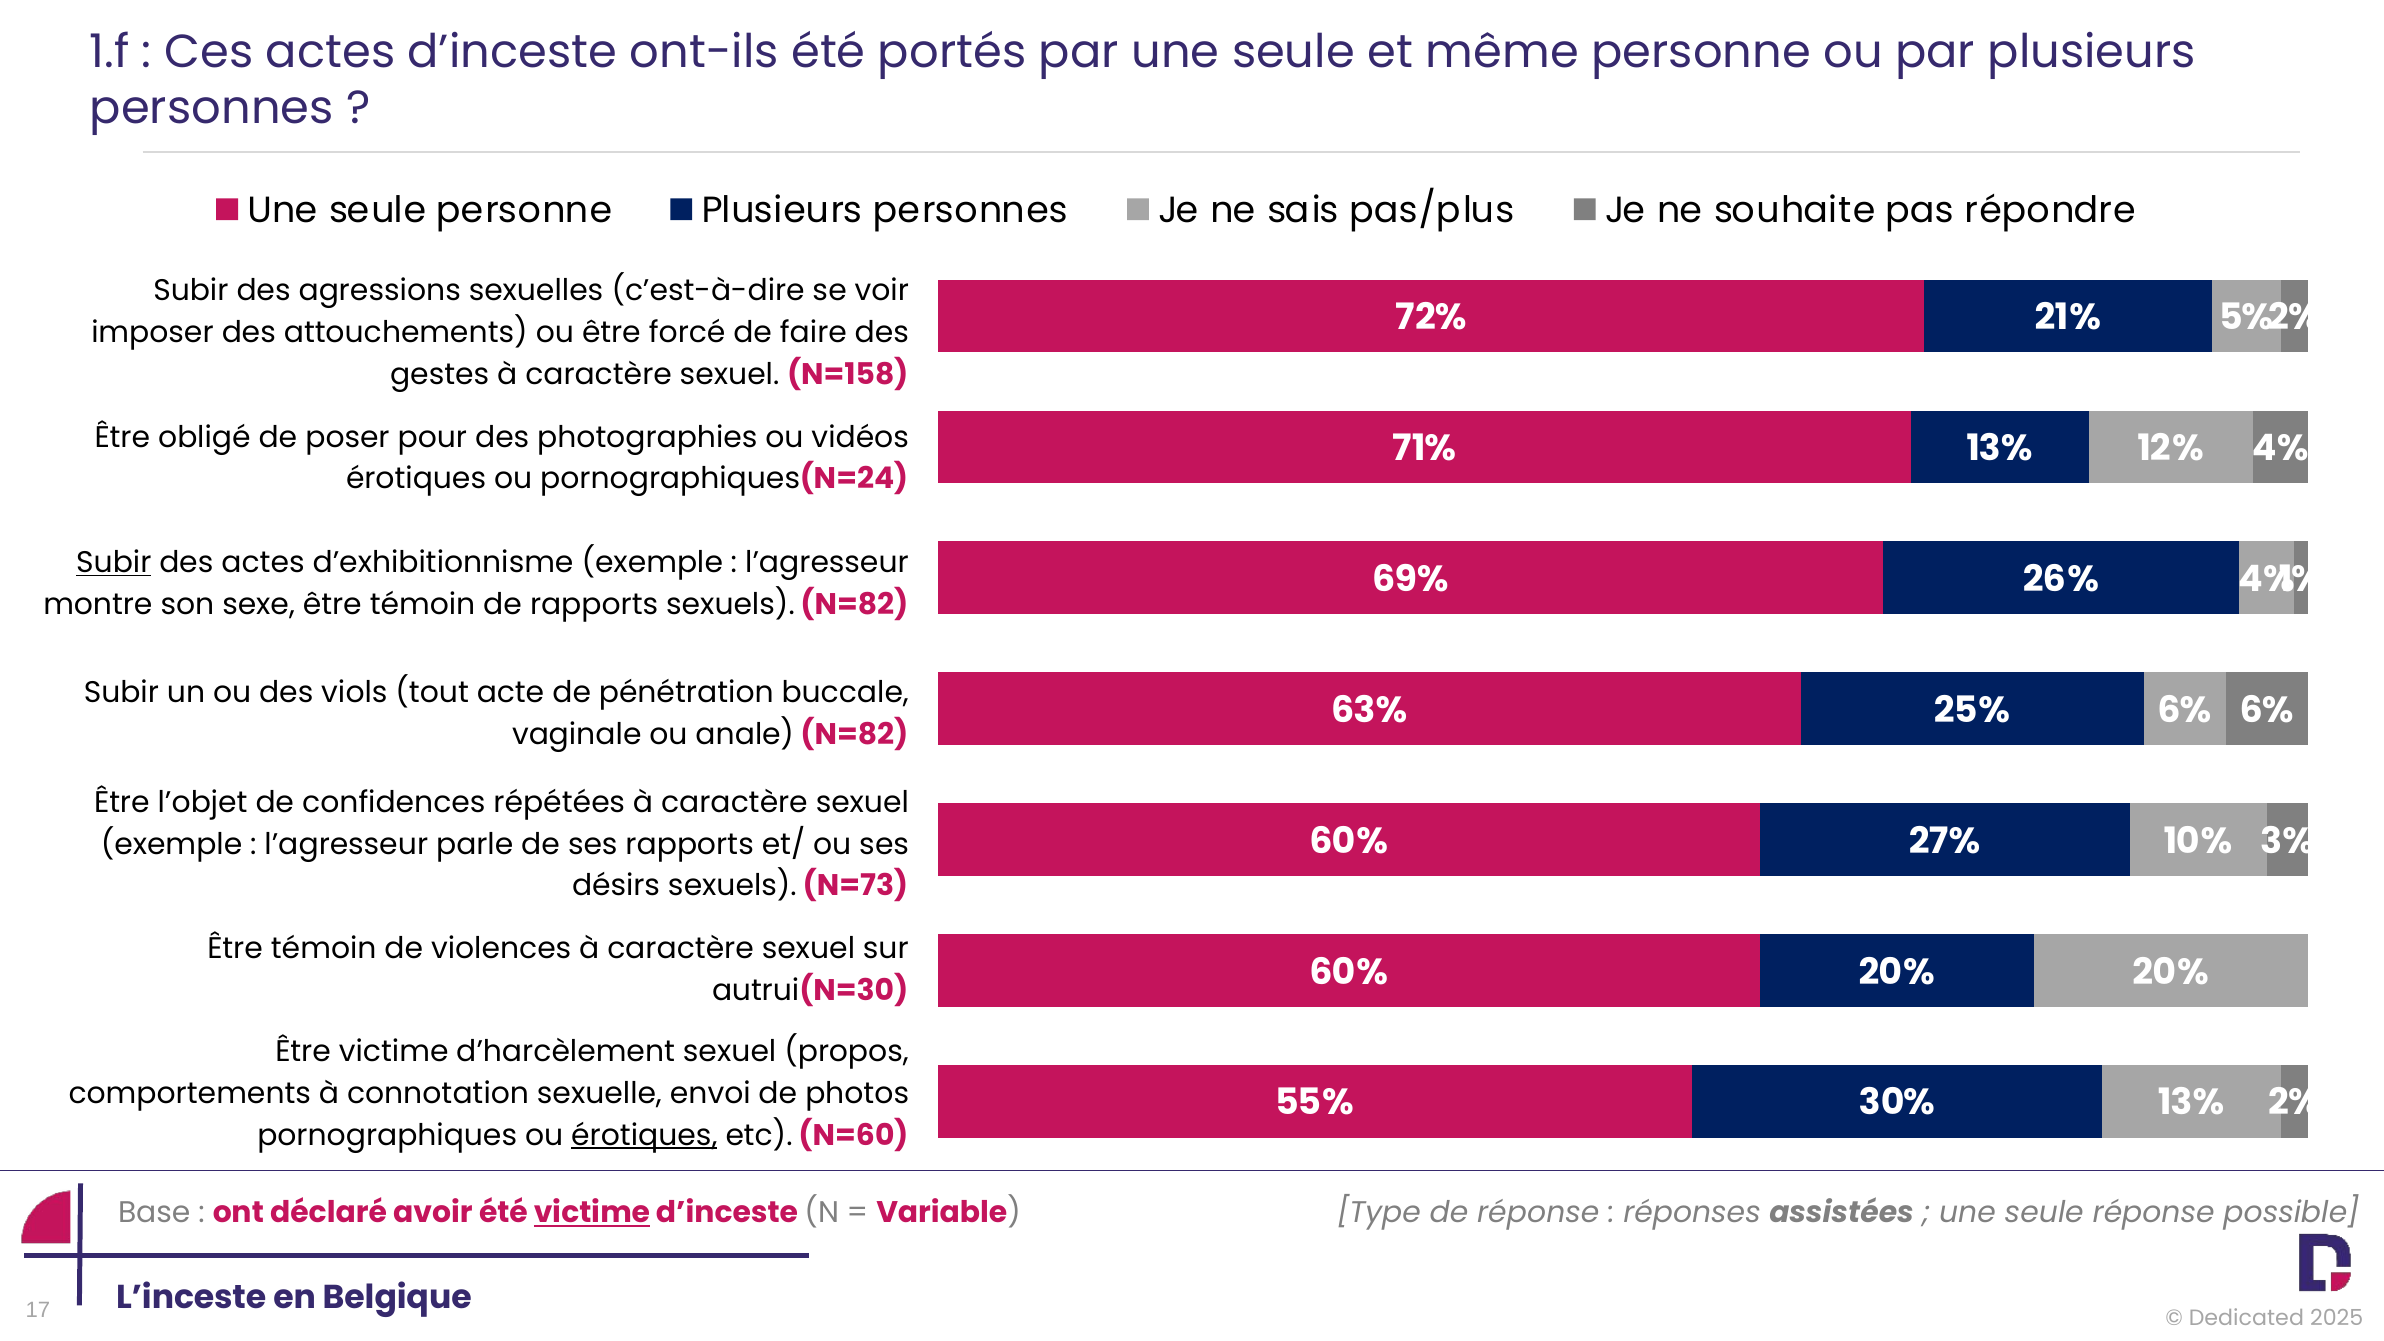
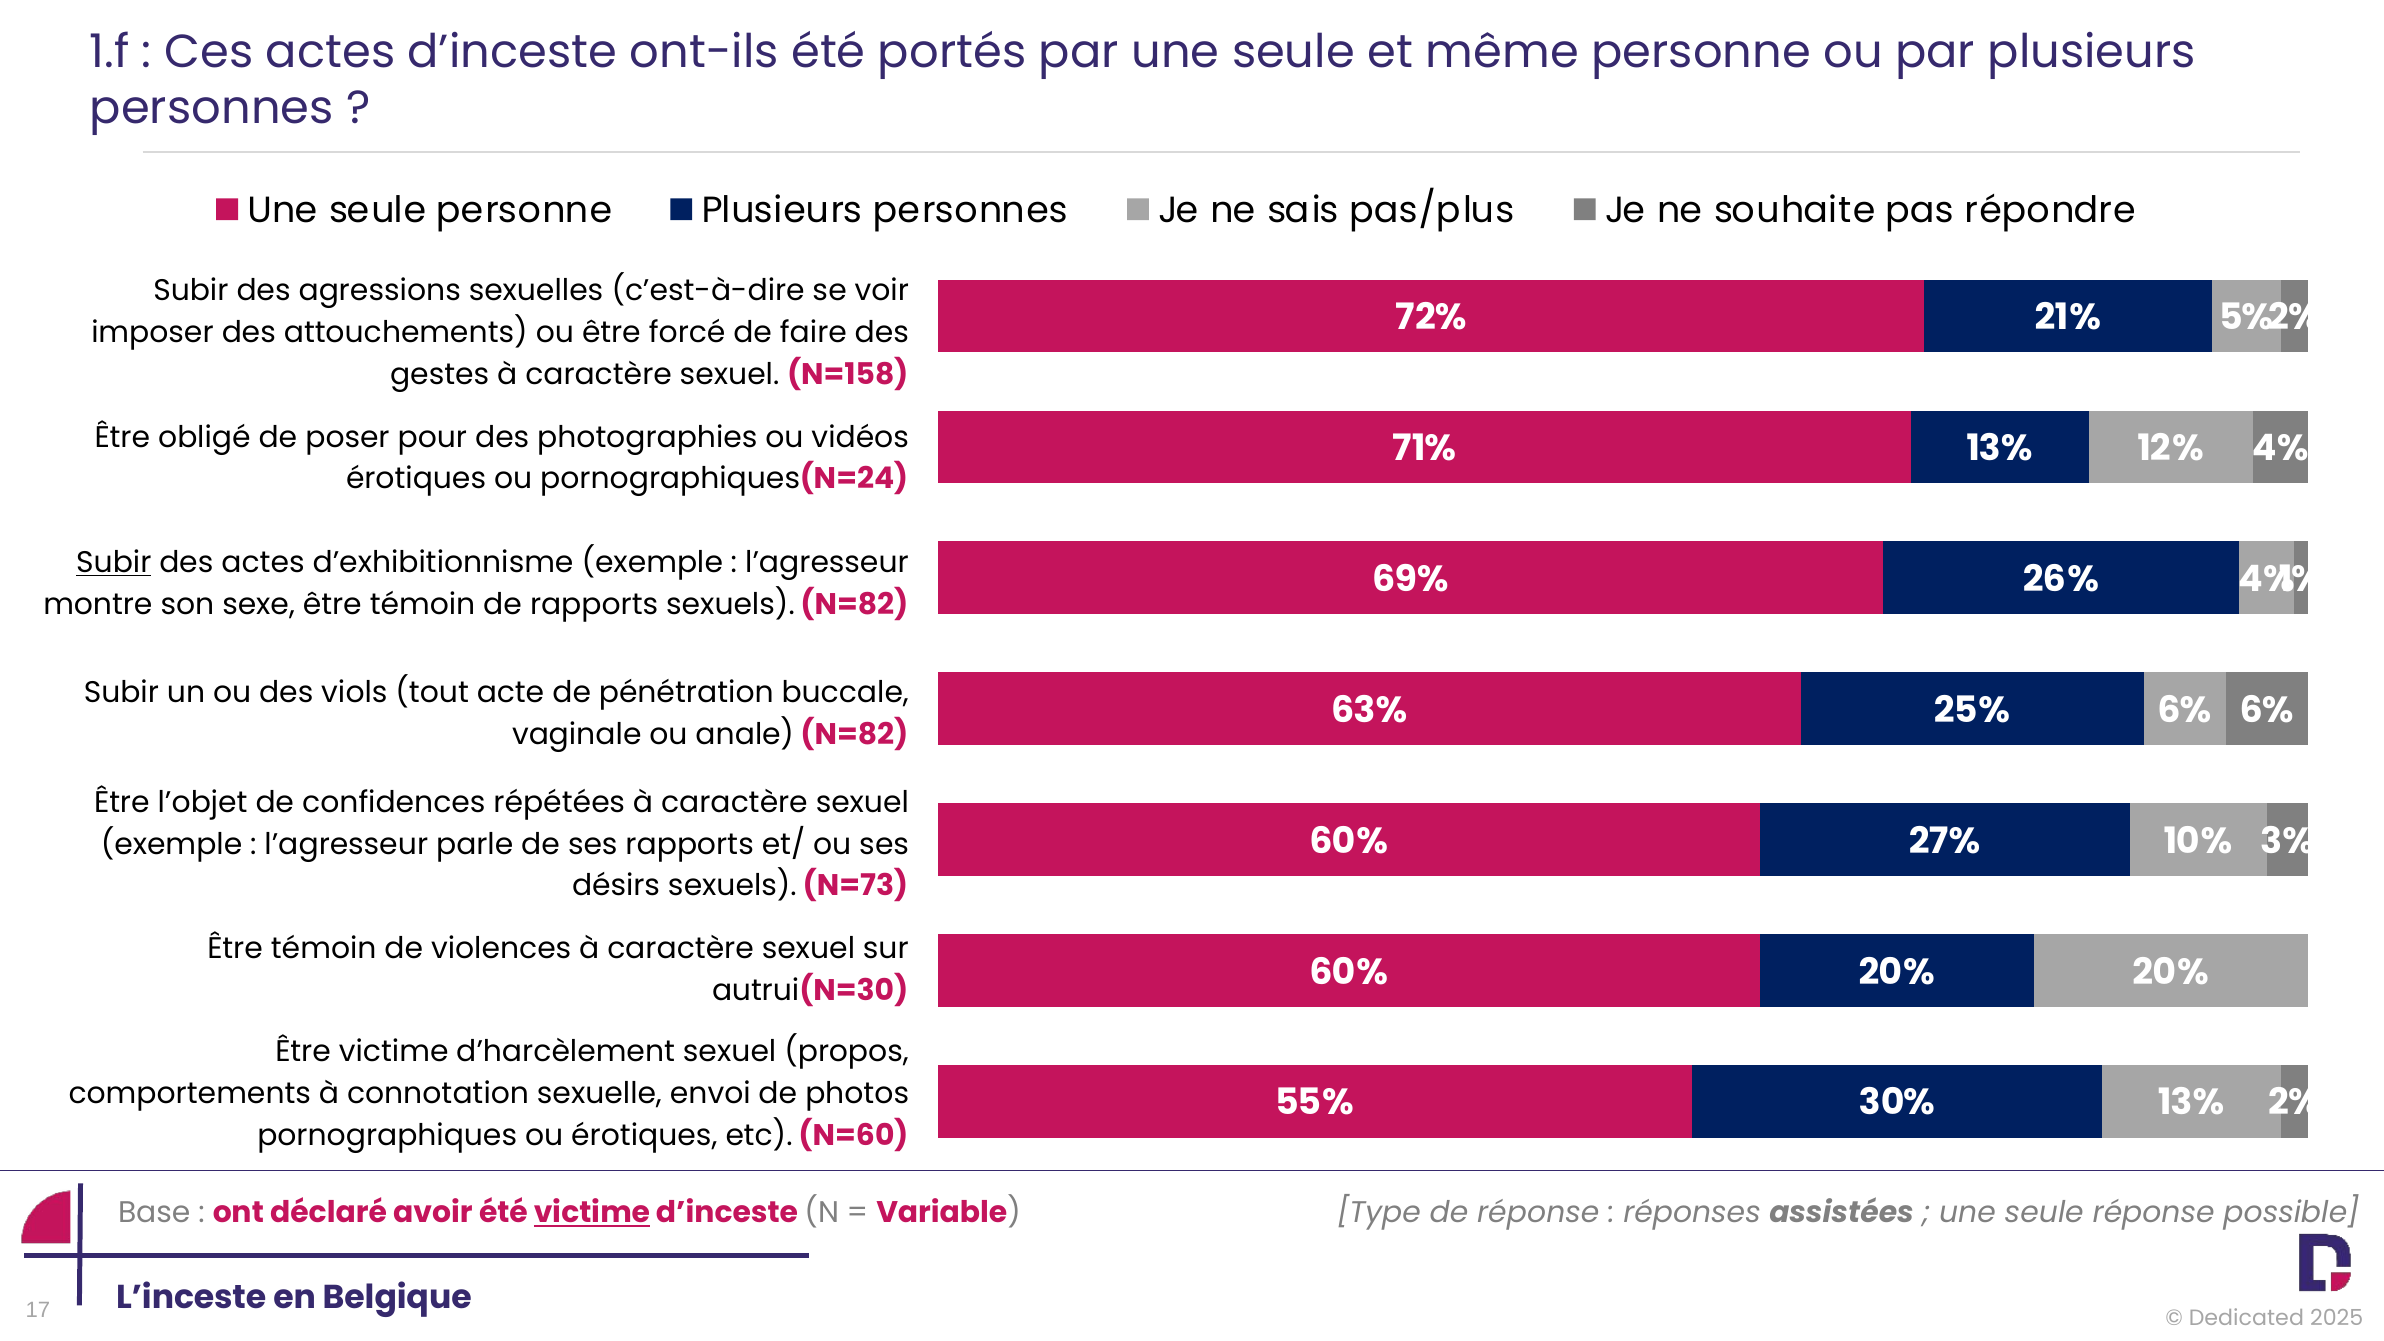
érotiques at (644, 1135) underline: present -> none
